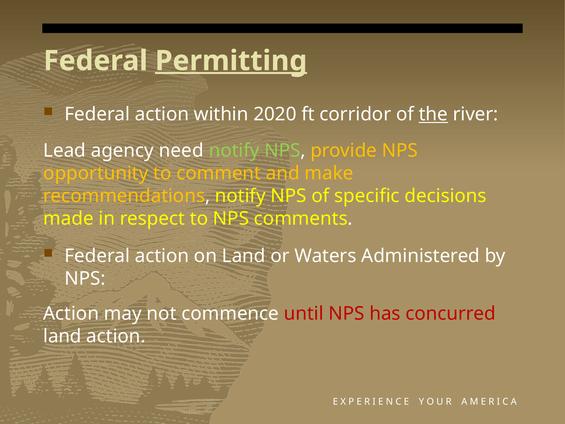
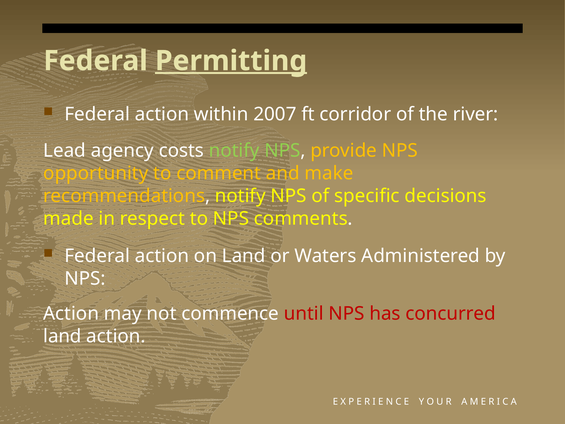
2020: 2020 -> 2007
the underline: present -> none
need: need -> costs
